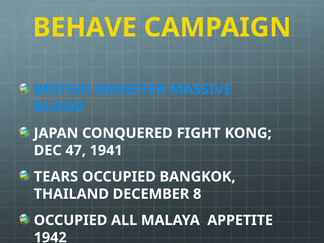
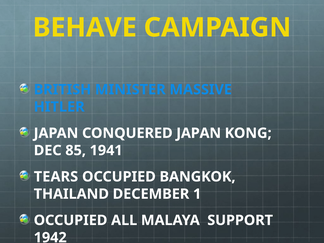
BLOOD: BLOOD -> HITLER
CONQUERED FIGHT: FIGHT -> JAPAN
47: 47 -> 85
8: 8 -> 1
APPETITE: APPETITE -> SUPPORT
